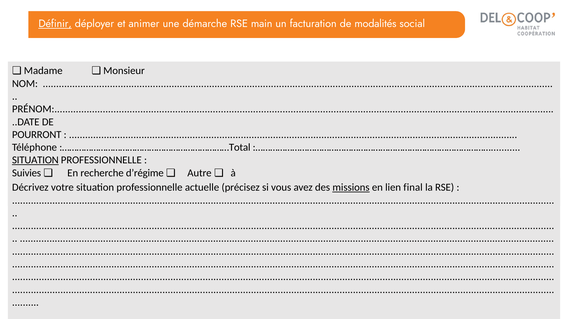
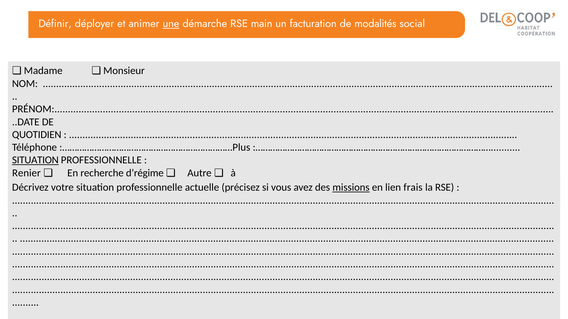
Définir underline: present -> none
une underline: none -> present
POURRONT: POURRONT -> QUOTIDIEN
:……………………………………………………………Total: :……………………………………………………………Total -> :……………………………………………………………Plus
Suivies: Suivies -> Renier
final: final -> frais
